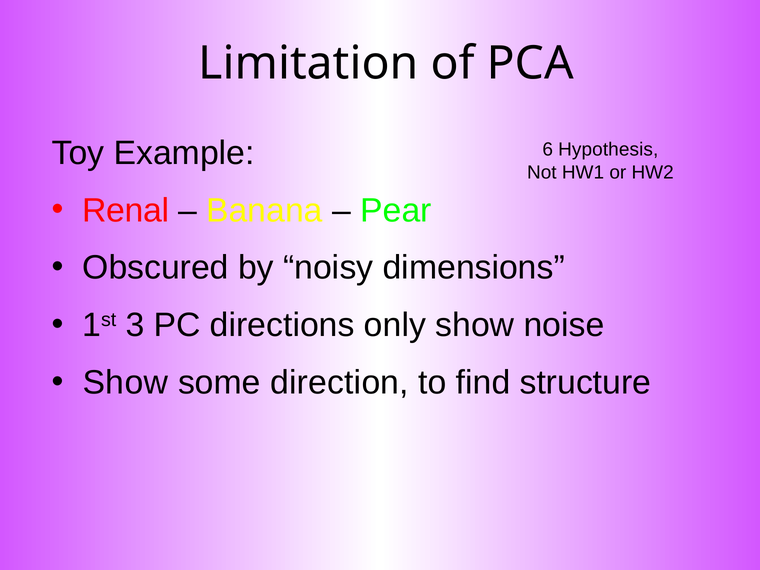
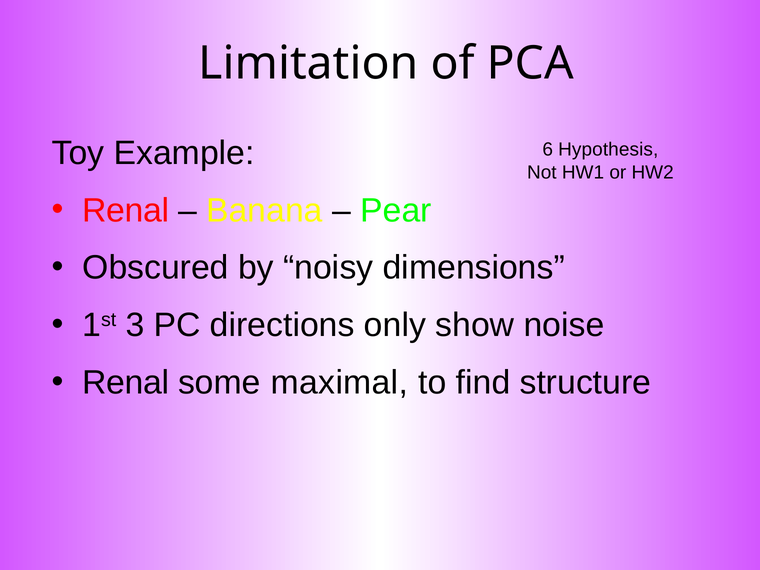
Show at (125, 383): Show -> Renal
direction: direction -> maximal
